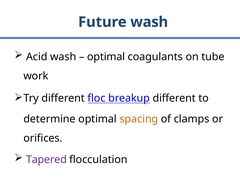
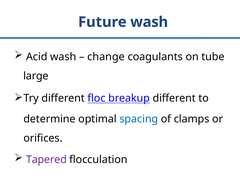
optimal at (106, 57): optimal -> change
work: work -> large
spacing colour: orange -> blue
